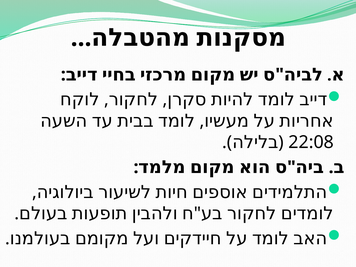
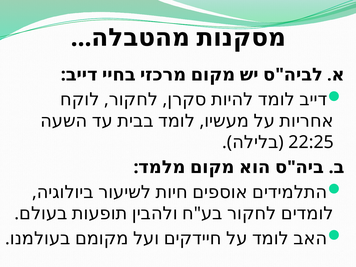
22:08: 22:08 -> 22:25
